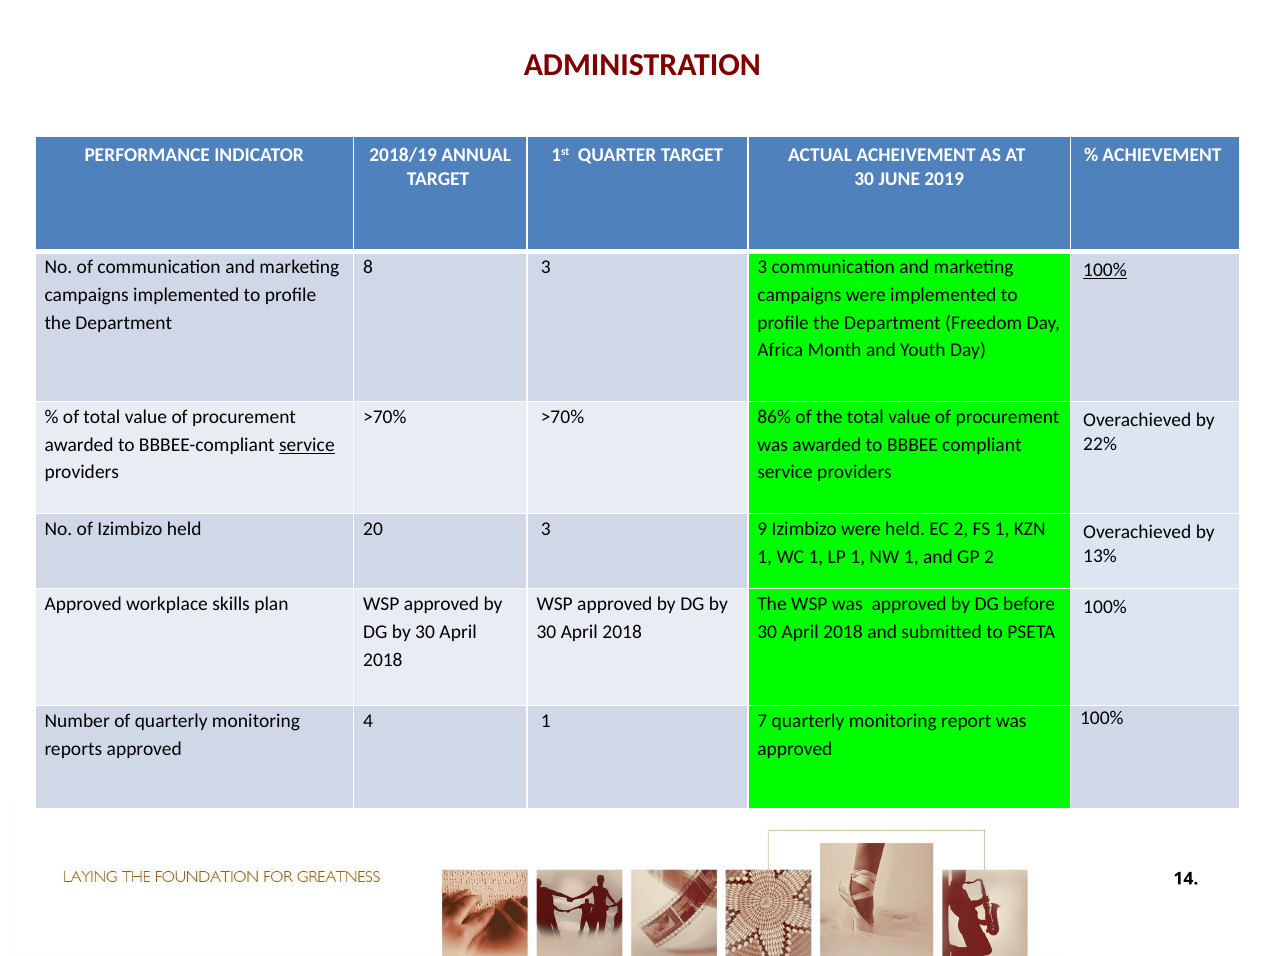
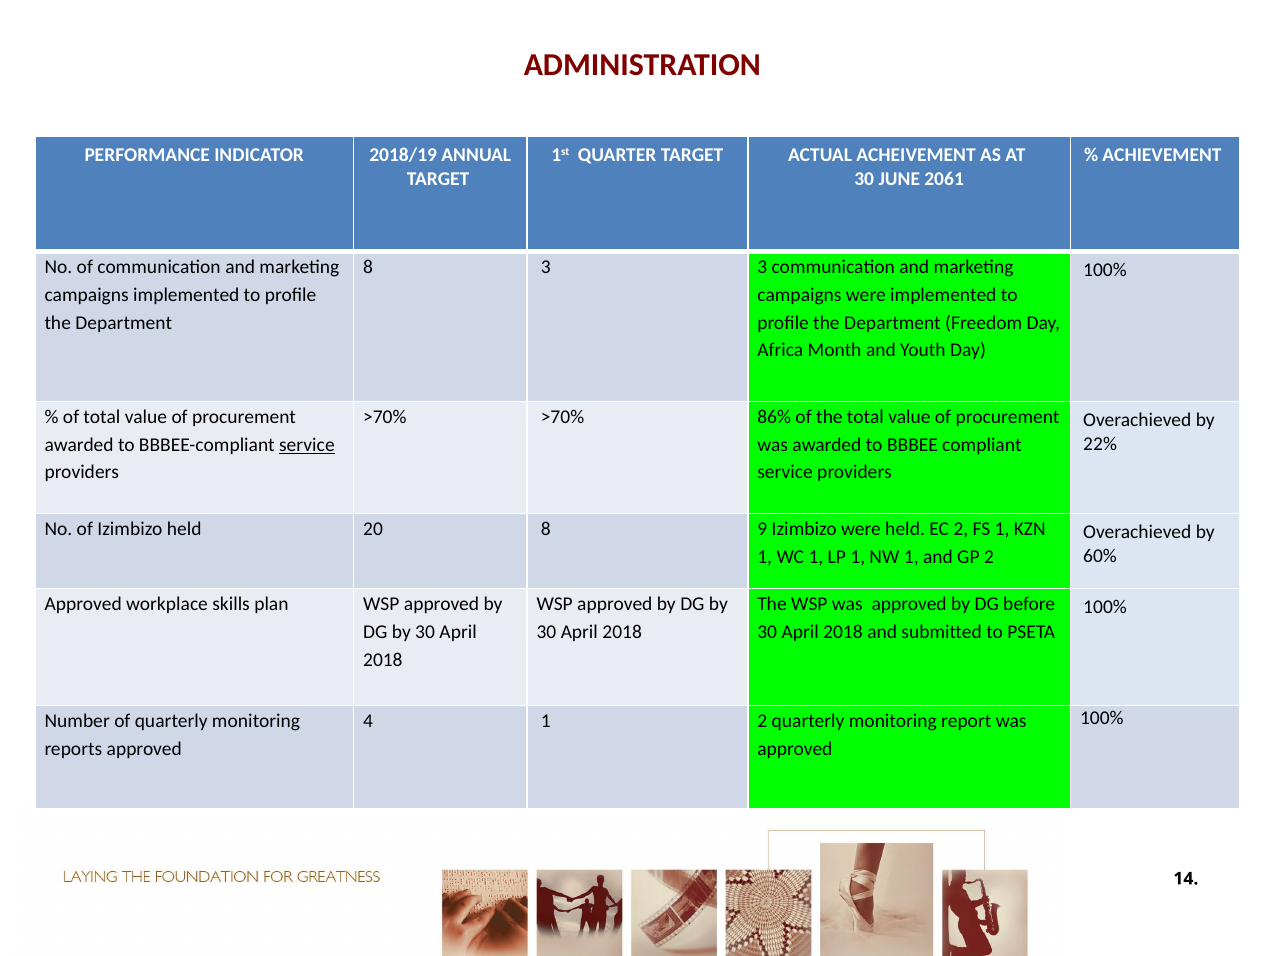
2019: 2019 -> 2061
100% at (1105, 270) underline: present -> none
20 3: 3 -> 8
13%: 13% -> 60%
1 7: 7 -> 2
